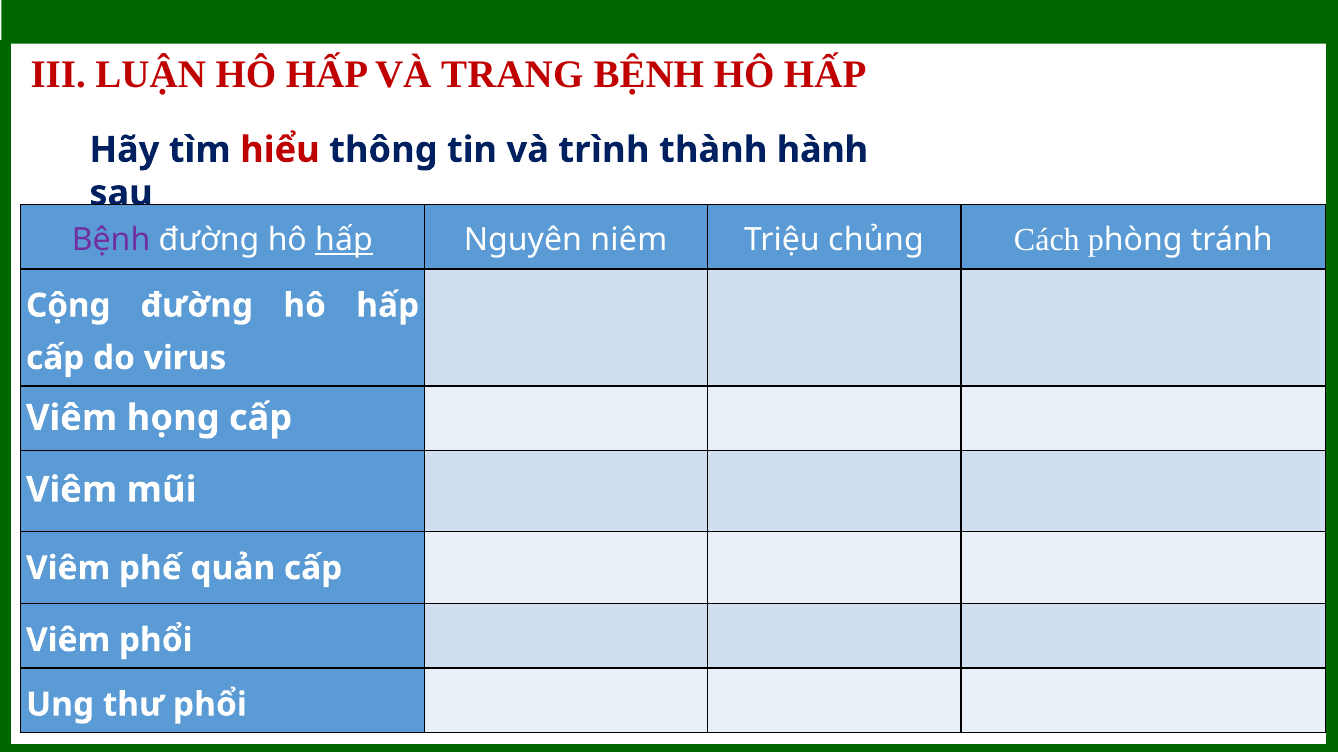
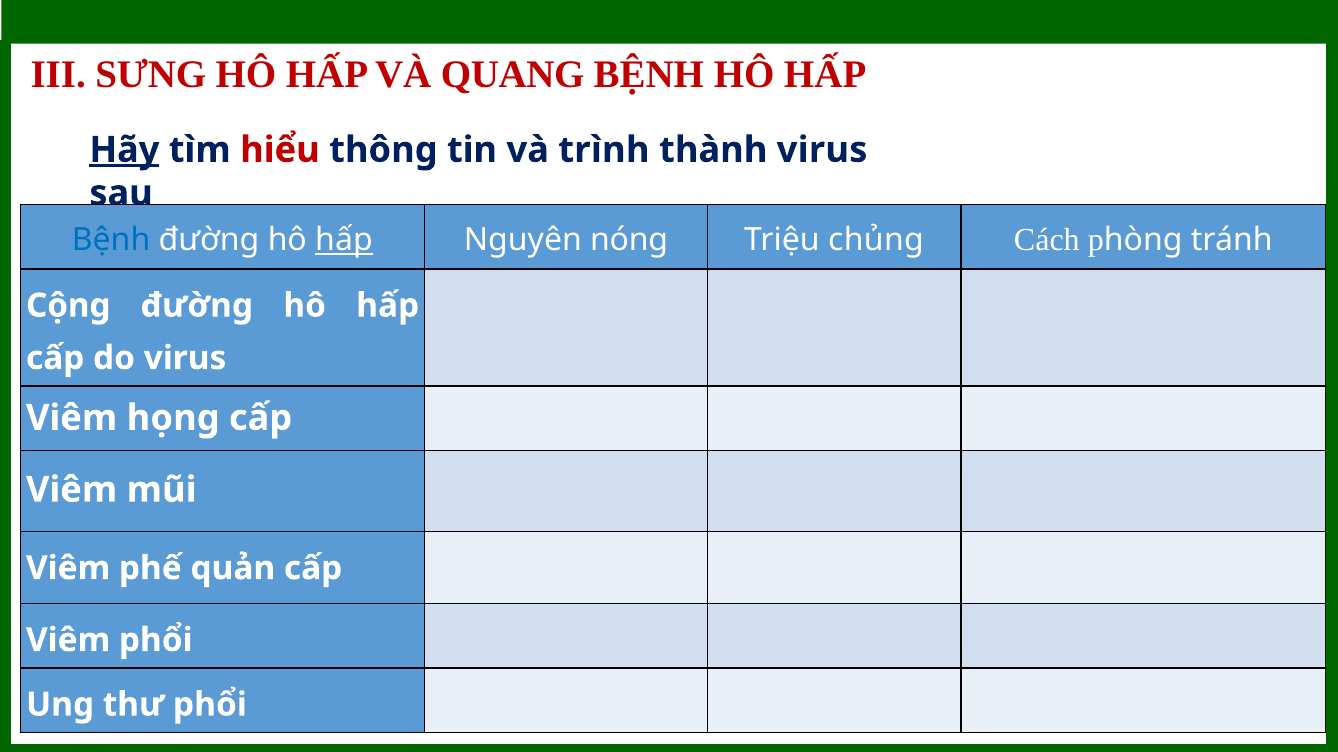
LUẬN: LUẬN -> SƯNG
TRANG: TRANG -> QUANG
Hãy underline: none -> present
thành hành: hành -> virus
Bệnh at (111, 240) colour: purple -> blue
niêm: niêm -> nóng
